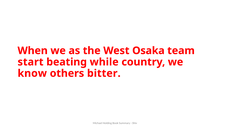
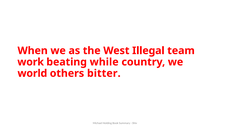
Osaka: Osaka -> Illegal
start: start -> work
know: know -> world
